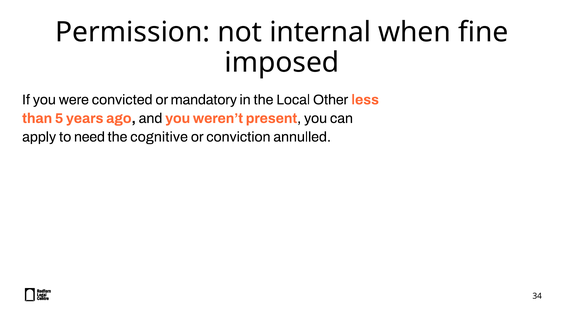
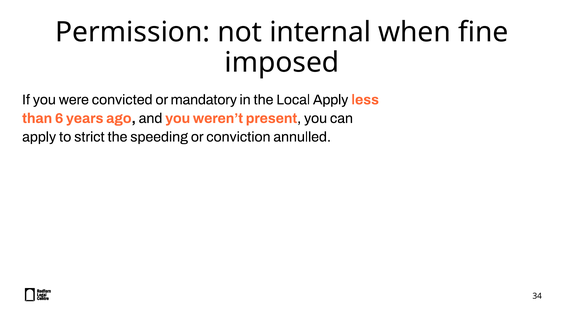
Local Other: Other -> Apply
5: 5 -> 6
need: need -> strict
cognitive: cognitive -> speeding
